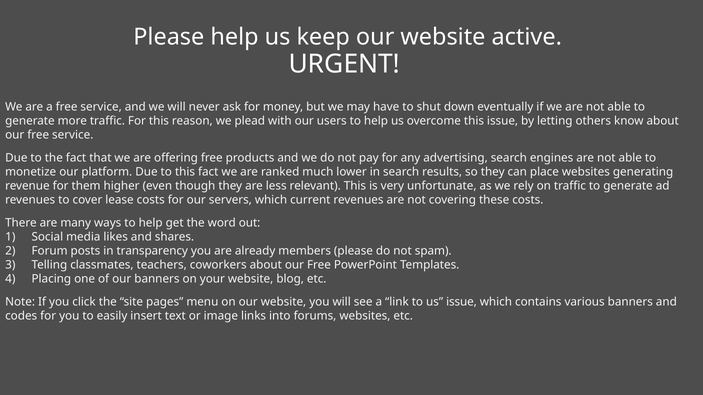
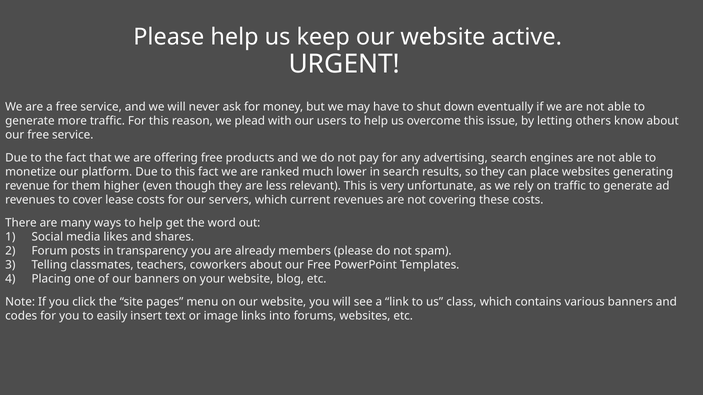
us issue: issue -> class
